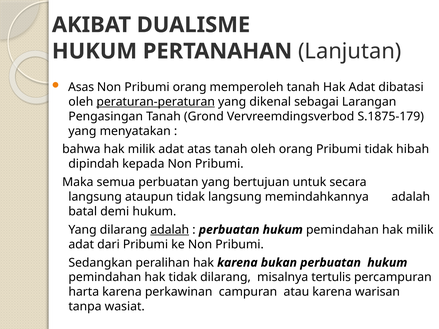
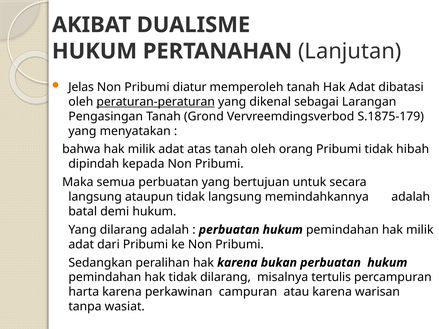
Asas: Asas -> Jelas
Pribumi orang: orang -> diatur
adalah at (170, 230) underline: present -> none
